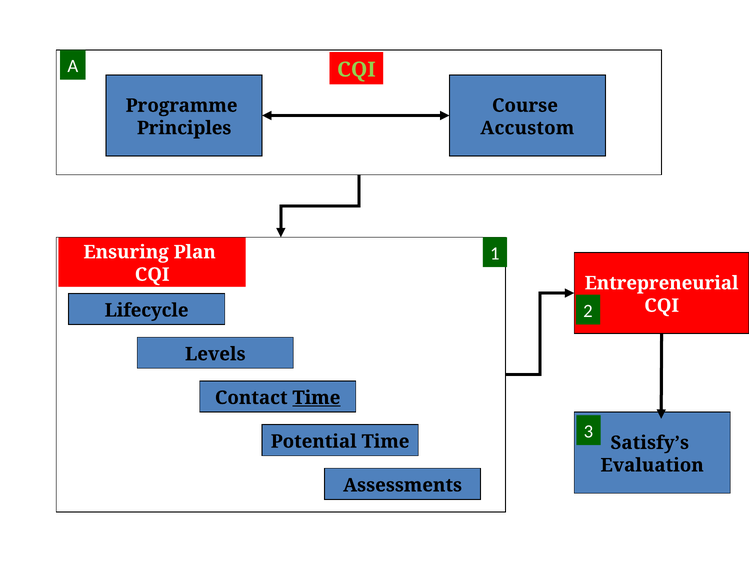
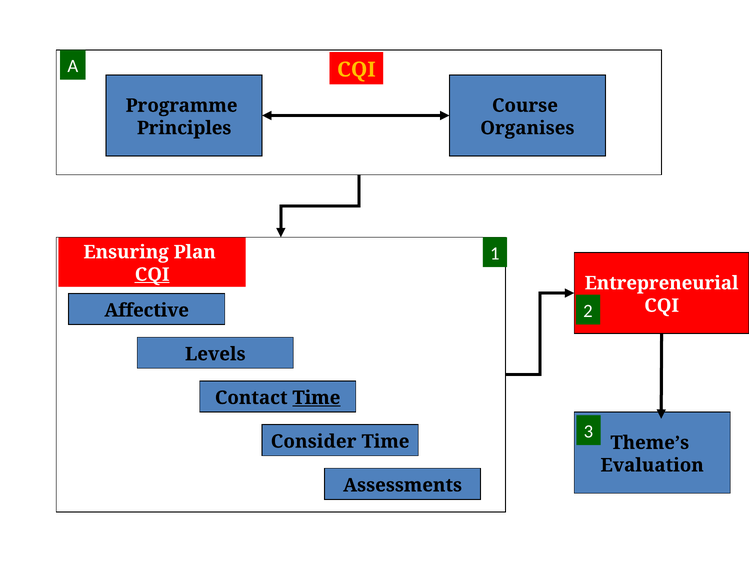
CQI at (356, 70) colour: light green -> yellow
Accustom: Accustom -> Organises
CQI at (152, 274) underline: none -> present
Lifecycle: Lifecycle -> Affective
Potential: Potential -> Consider
Satisfy’s: Satisfy’s -> Theme’s
